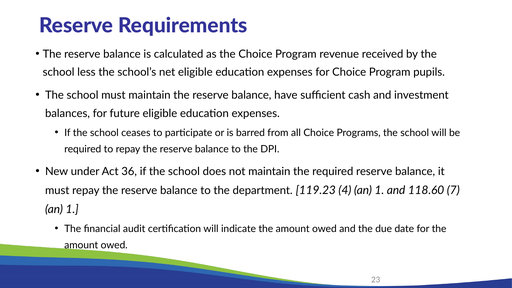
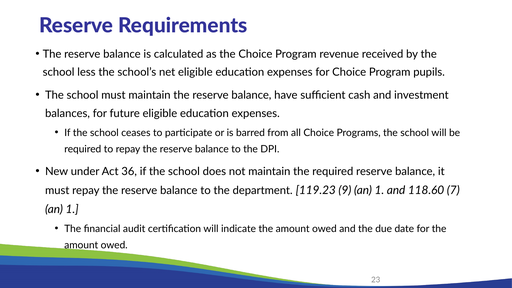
4: 4 -> 9
